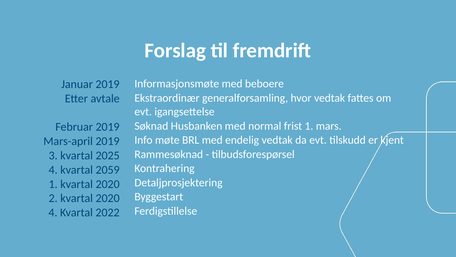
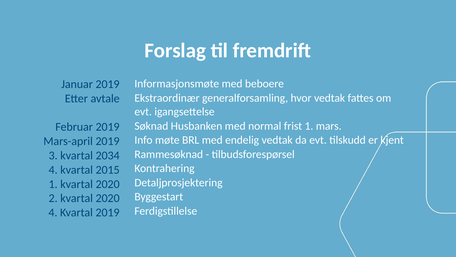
2025: 2025 -> 2034
2059: 2059 -> 2015
Kvartal 2022: 2022 -> 2019
